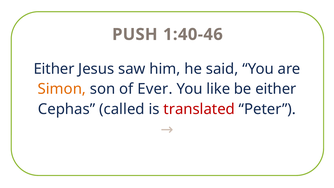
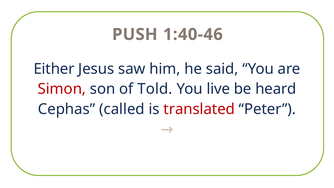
Simon colour: orange -> red
Ever: Ever -> Told
like: like -> live
be either: either -> heard
